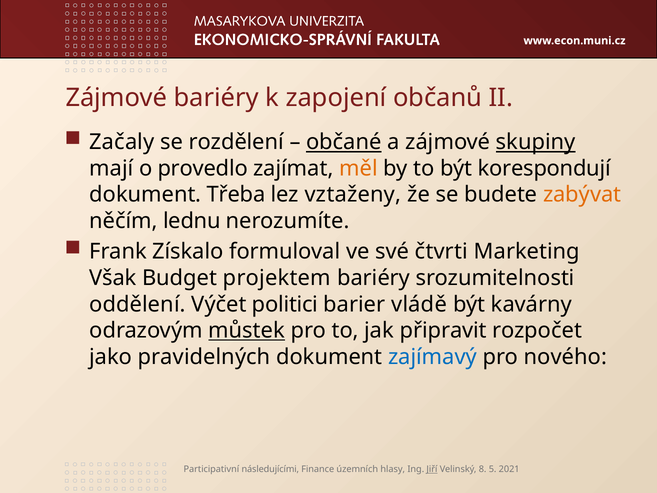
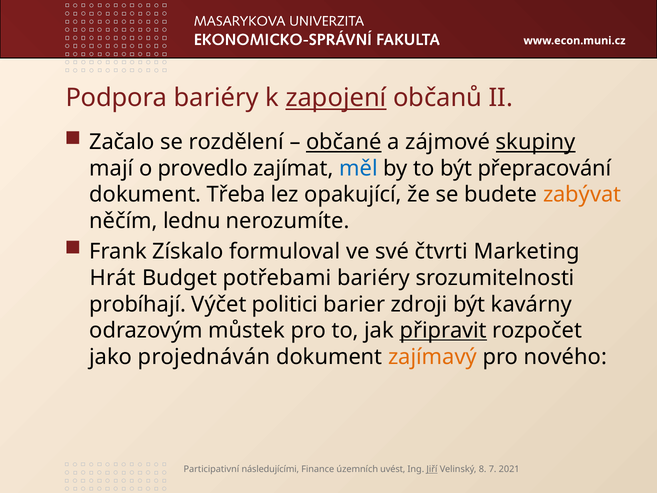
Zájmové at (116, 98): Zájmové -> Podpora
zapojení underline: none -> present
Začaly: Začaly -> Začalo
měl colour: orange -> blue
korespondují: korespondují -> přepracování
vztaženy: vztaženy -> opakující
Však: Však -> Hrát
projektem: projektem -> potřebami
oddělení: oddělení -> probíhají
vládě: vládě -> zdroji
můstek underline: present -> none
připravit underline: none -> present
pravidelných: pravidelných -> projednáván
zajímavý colour: blue -> orange
hlasy: hlasy -> uvést
5: 5 -> 7
